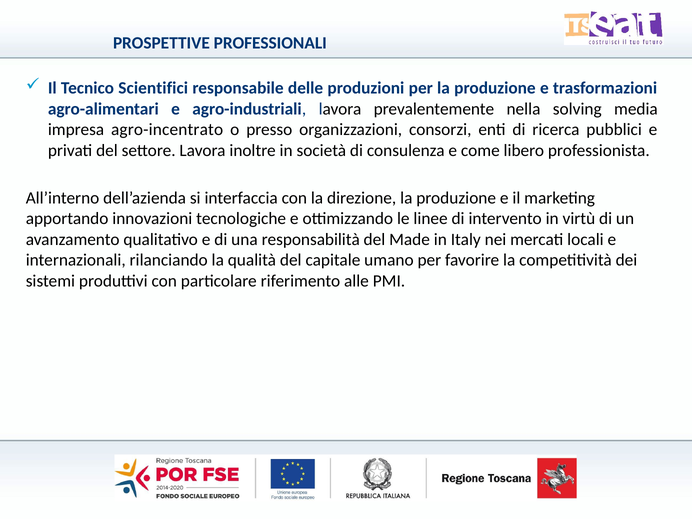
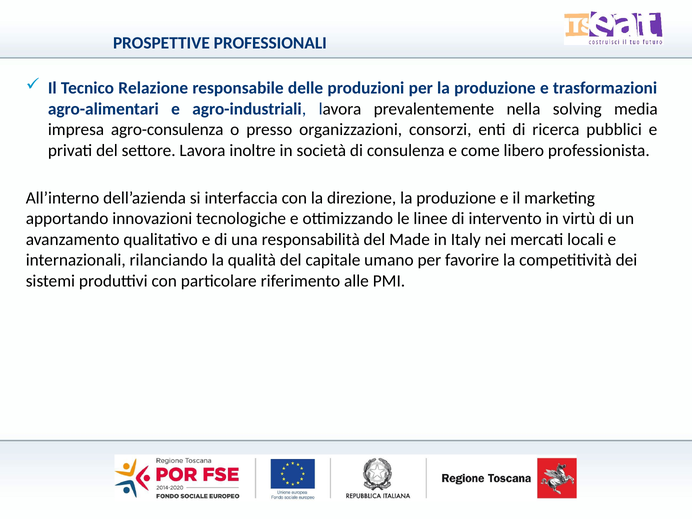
Scientifici: Scientifici -> Relazione
agro-incentrato: agro-incentrato -> agro-consulenza
